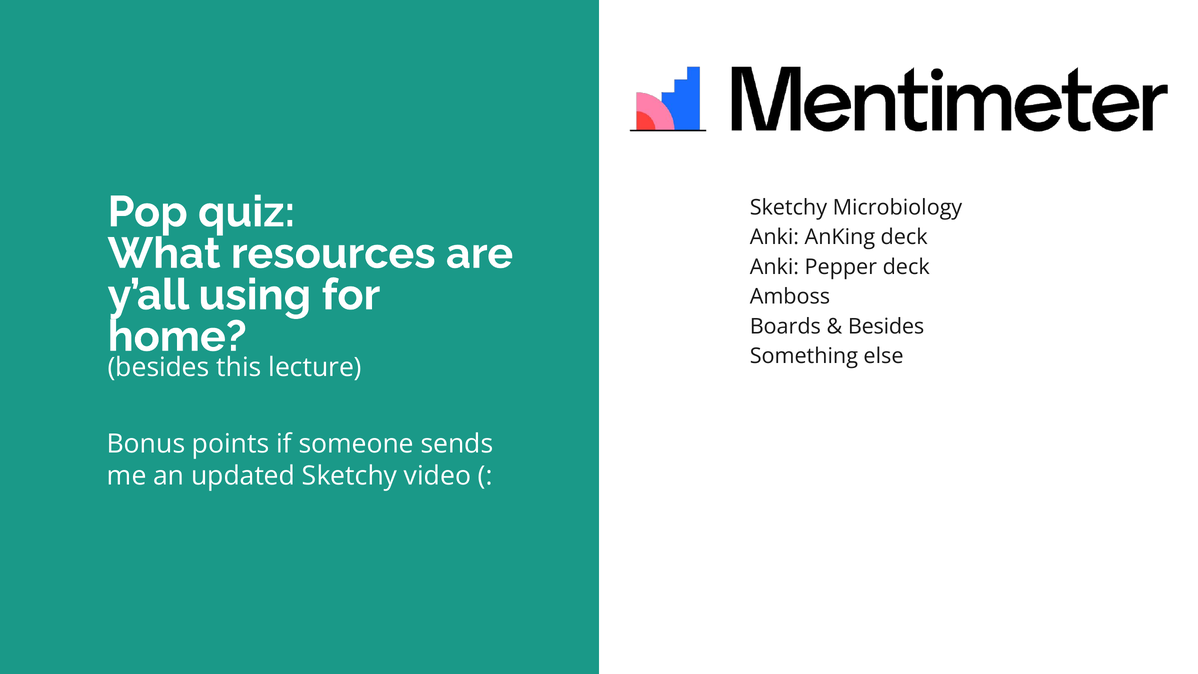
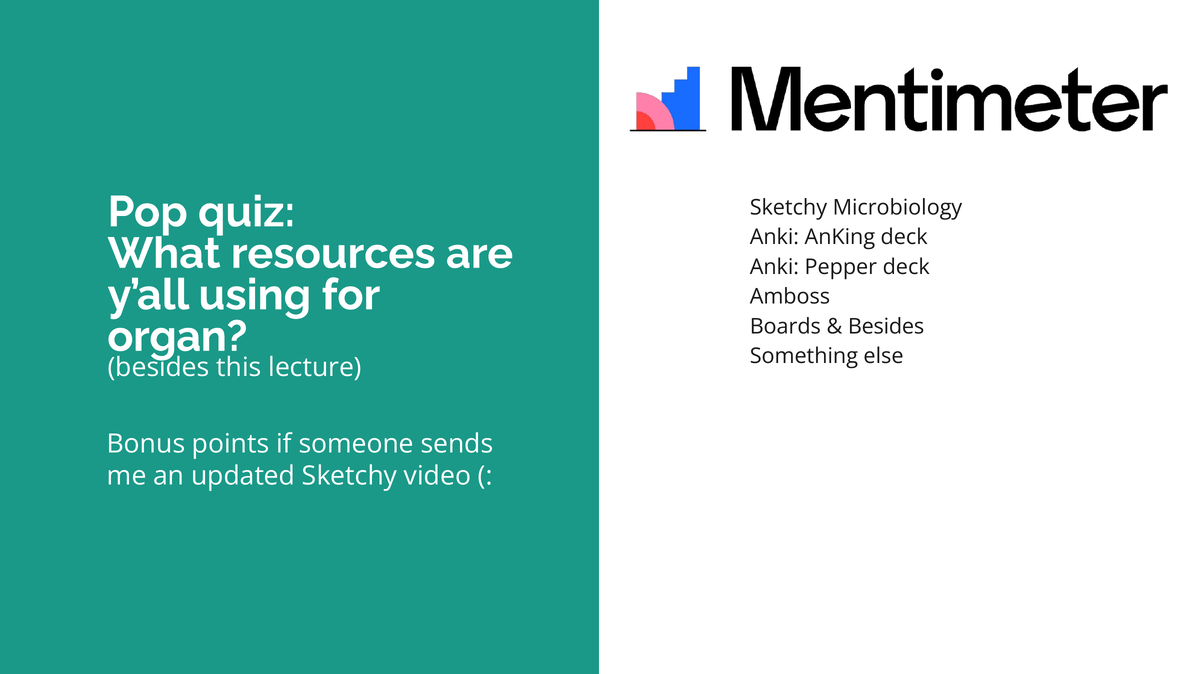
home: home -> organ
